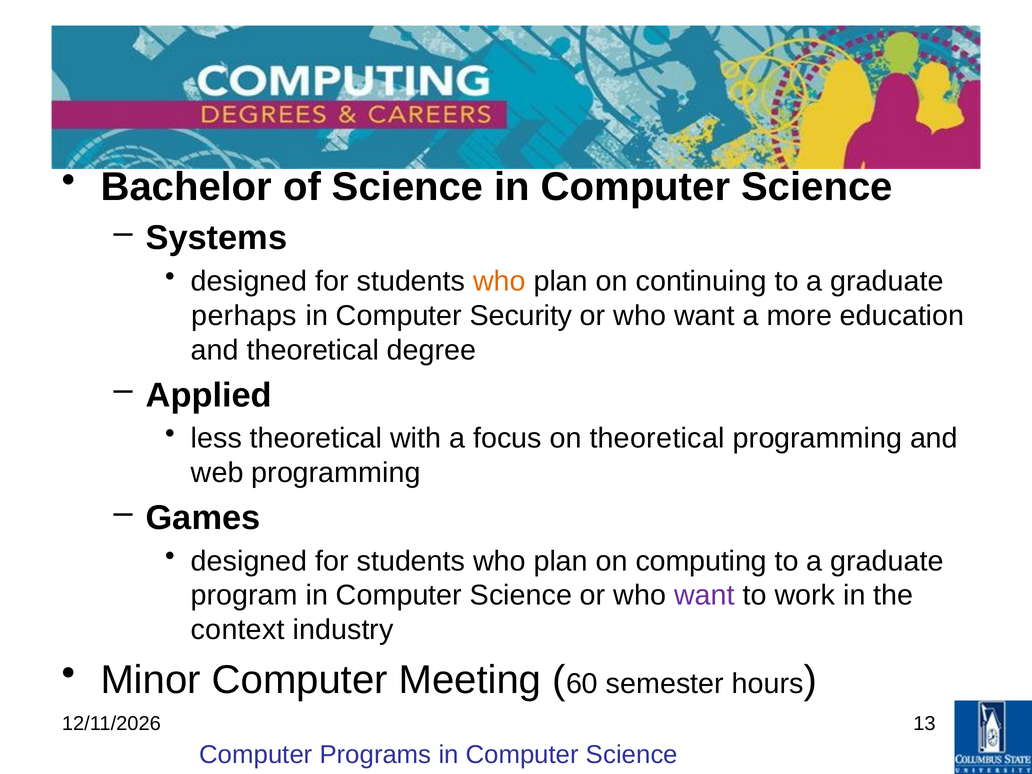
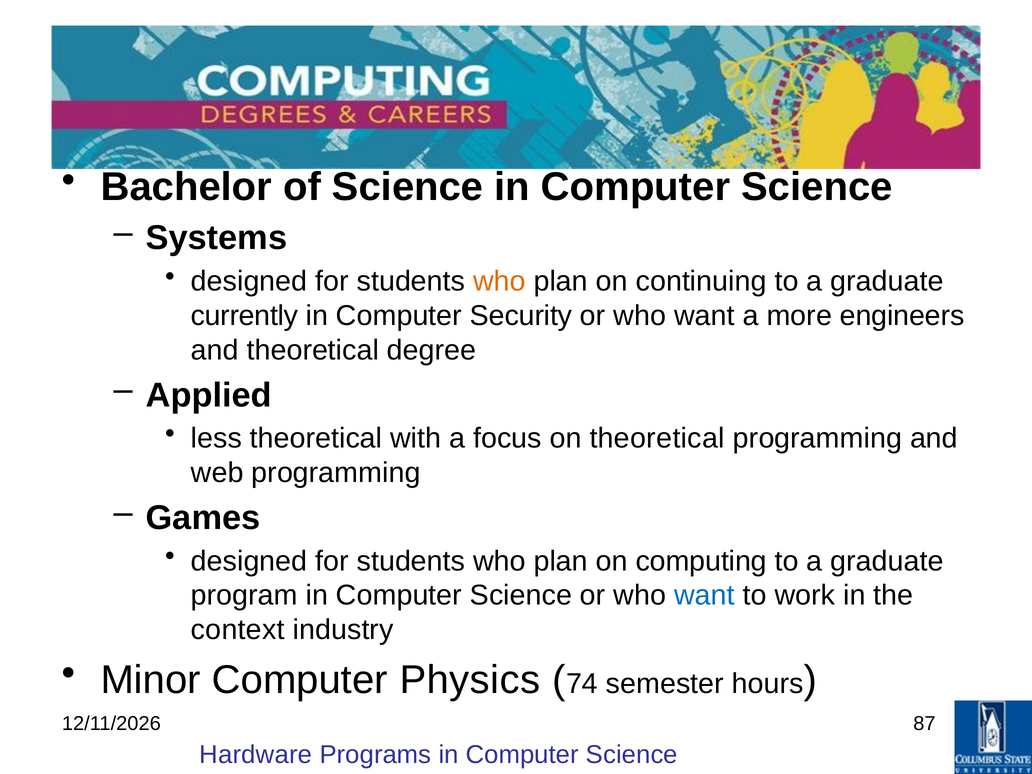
perhaps: perhaps -> currently
education: education -> engineers
want at (704, 595) colour: purple -> blue
Meeting: Meeting -> Physics
60: 60 -> 74
13: 13 -> 87
Computer at (256, 755): Computer -> Hardware
